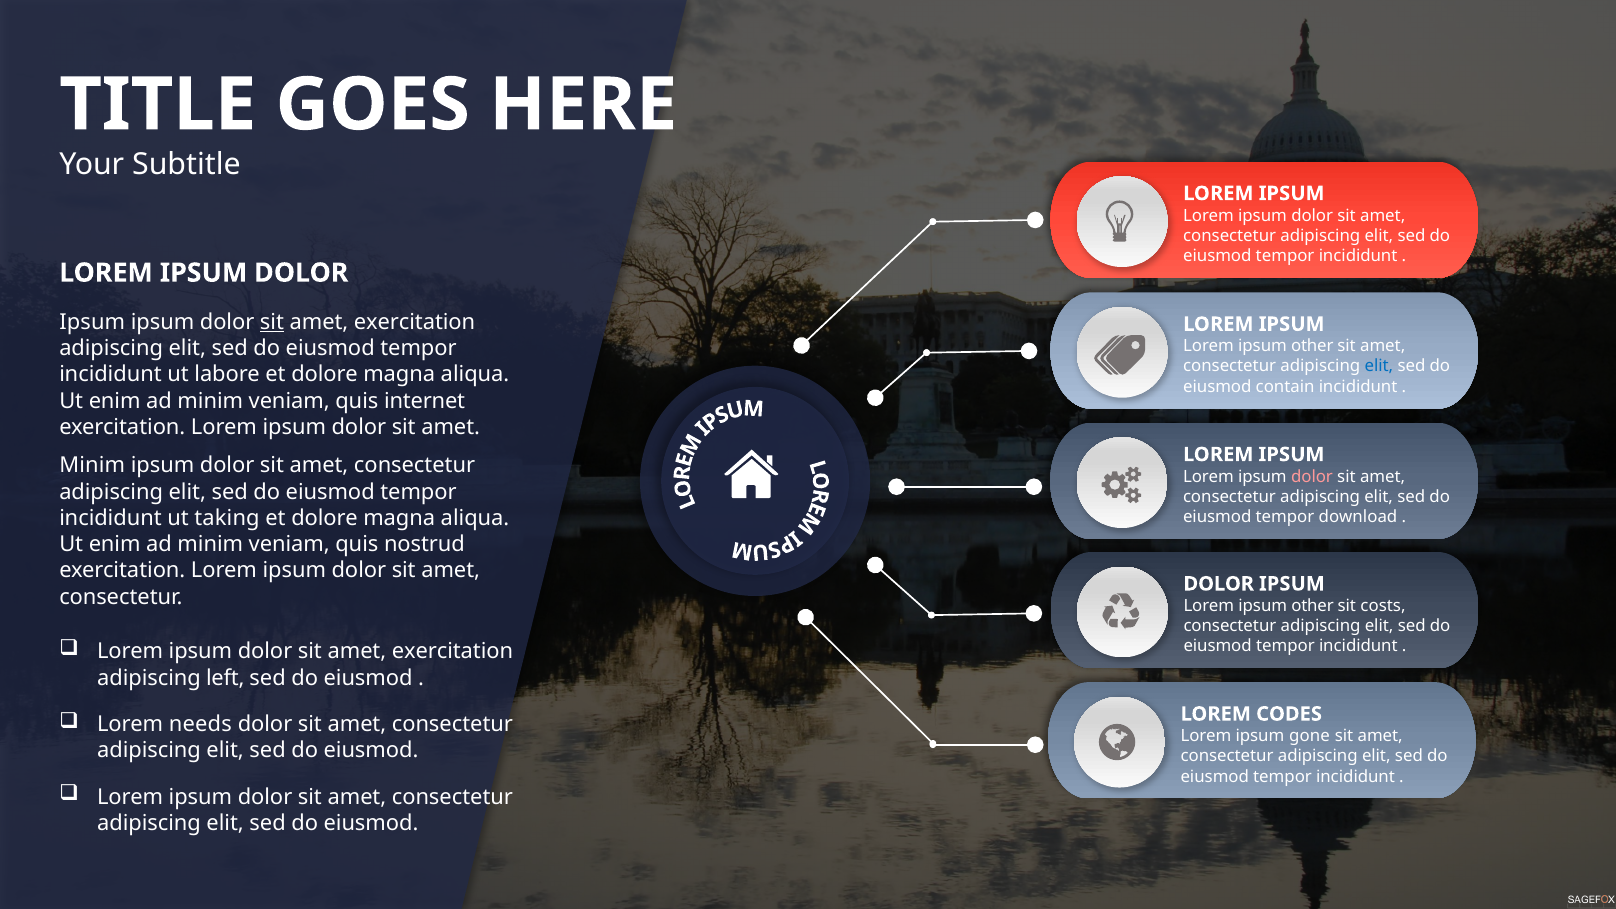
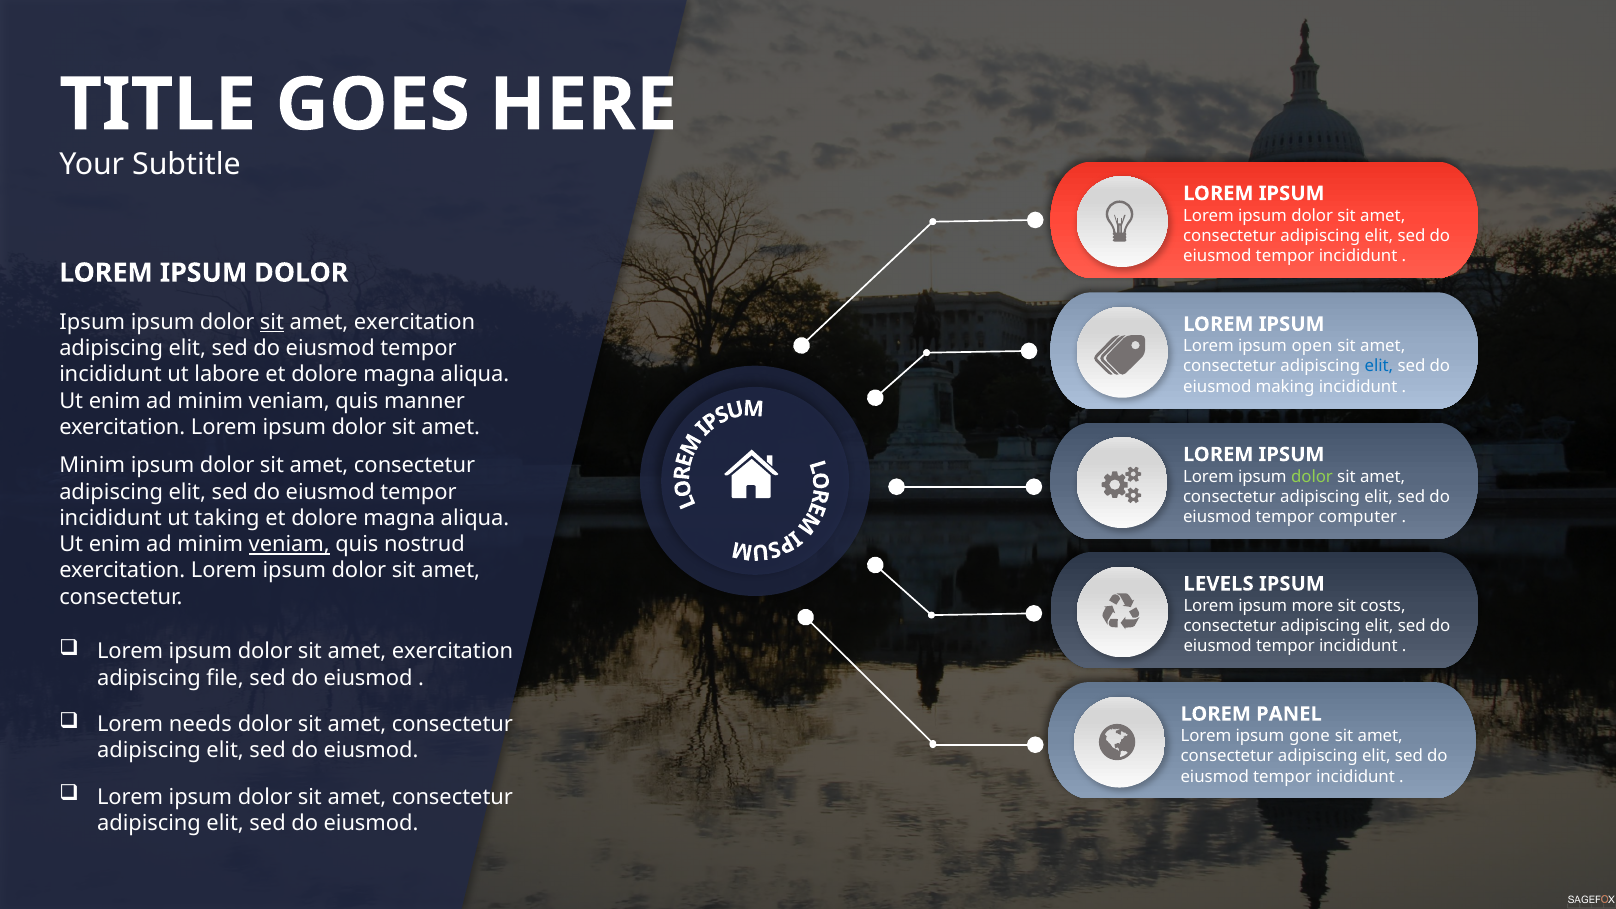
other at (1312, 346): other -> open
contain: contain -> making
internet: internet -> manner
dolor at (1312, 477) colour: pink -> light green
download: download -> computer
veniam at (289, 544) underline: none -> present
DOLOR at (1219, 584): DOLOR -> LEVELS
other at (1313, 606): other -> more
left: left -> file
CODES: CODES -> PANEL
